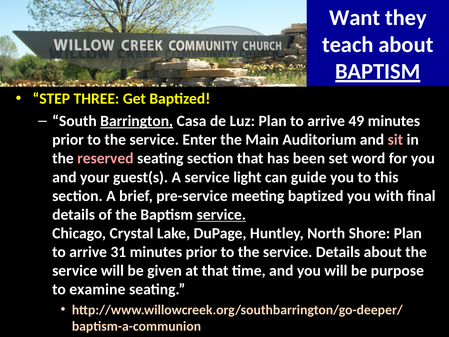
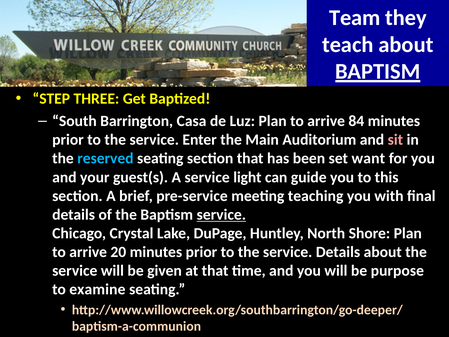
Want: Want -> Team
Barrington underline: present -> none
49: 49 -> 84
reserved colour: pink -> light blue
word: word -> want
meeting baptized: baptized -> teaching
31: 31 -> 20
